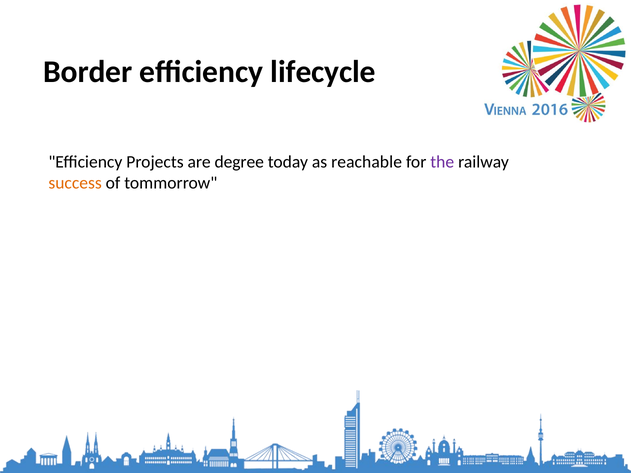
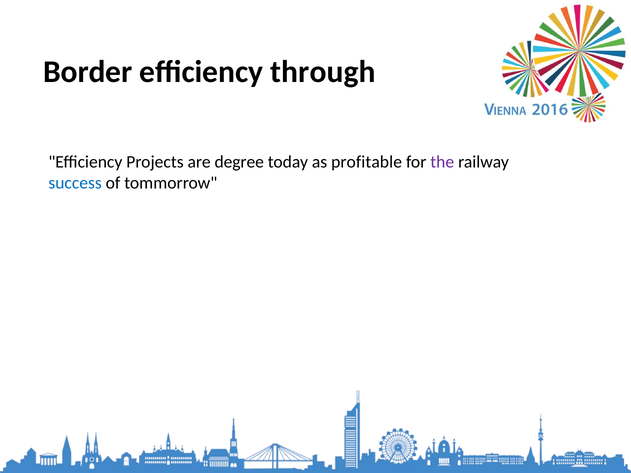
lifecycle: lifecycle -> through
reachable: reachable -> profitable
success colour: orange -> blue
